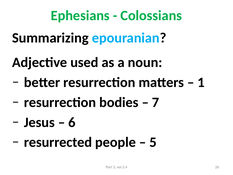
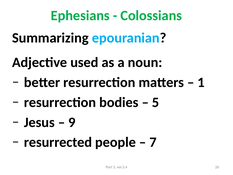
7: 7 -> 5
6: 6 -> 9
5: 5 -> 7
